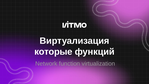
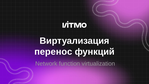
которые: которые -> перенос
